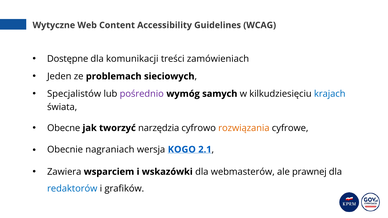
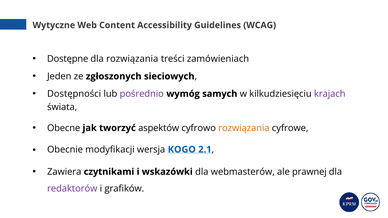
dla komunikacji: komunikacji -> rozwiązania
problemach: problemach -> zgłoszonych
Specjalistów: Specjalistów -> Dostępności
krajach colour: blue -> purple
narzędzia: narzędzia -> aspektów
nagraniach: nagraniach -> modyfikacji
wsparciem: wsparciem -> czytnikami
redaktorów colour: blue -> purple
